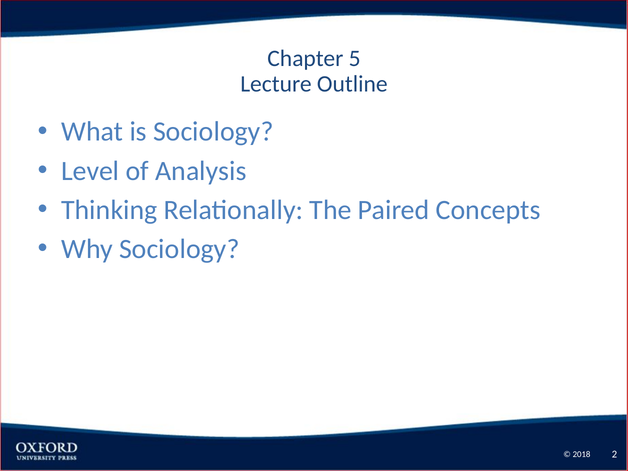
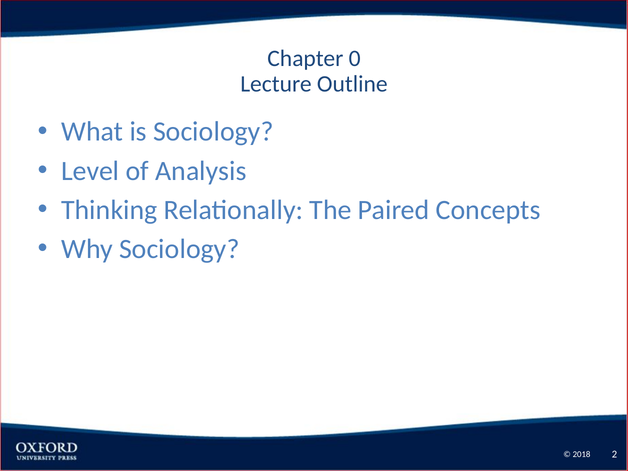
5: 5 -> 0
